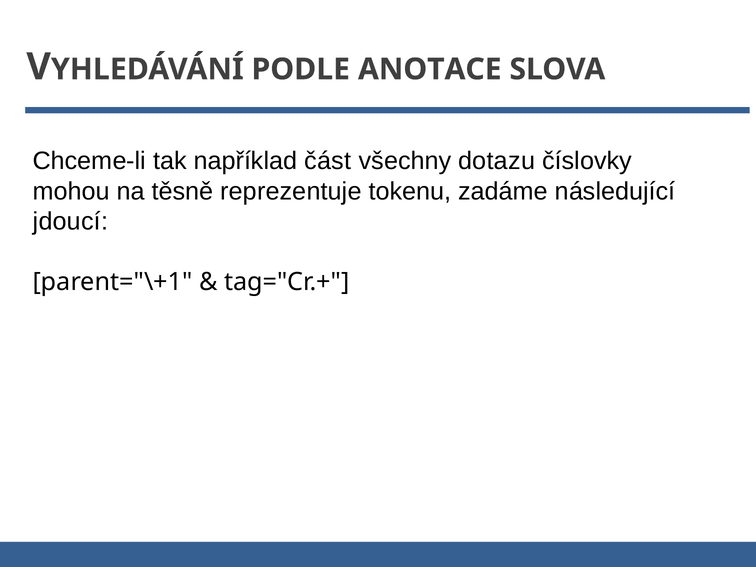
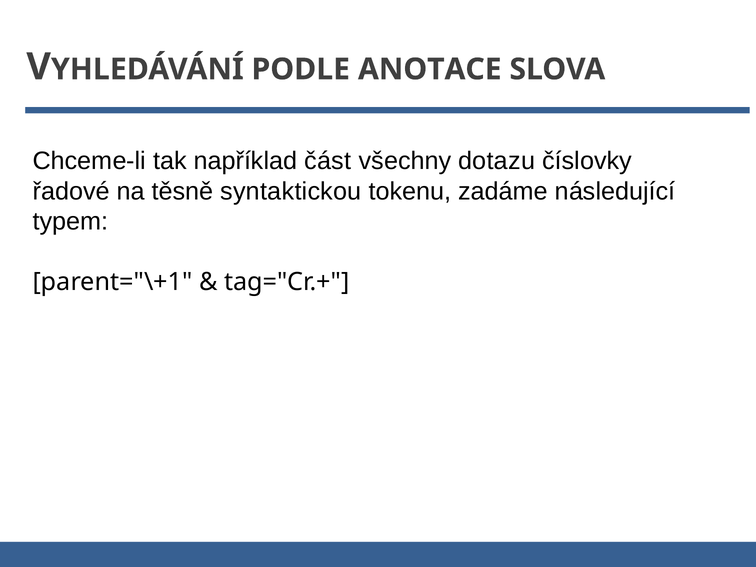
mohou: mohou -> řadové
reprezentuje: reprezentuje -> syntaktickou
jdoucí: jdoucí -> typem
